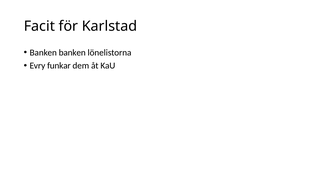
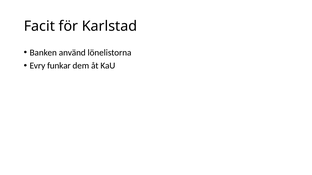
Banken banken: banken -> använd
